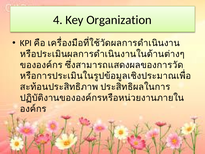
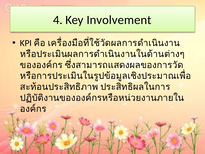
Organization: Organization -> Involvement
